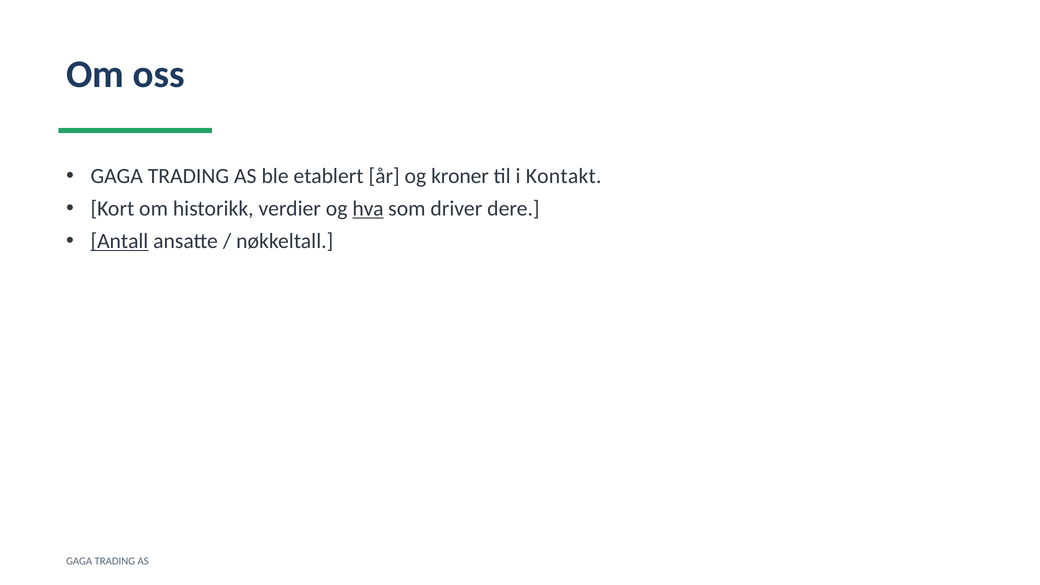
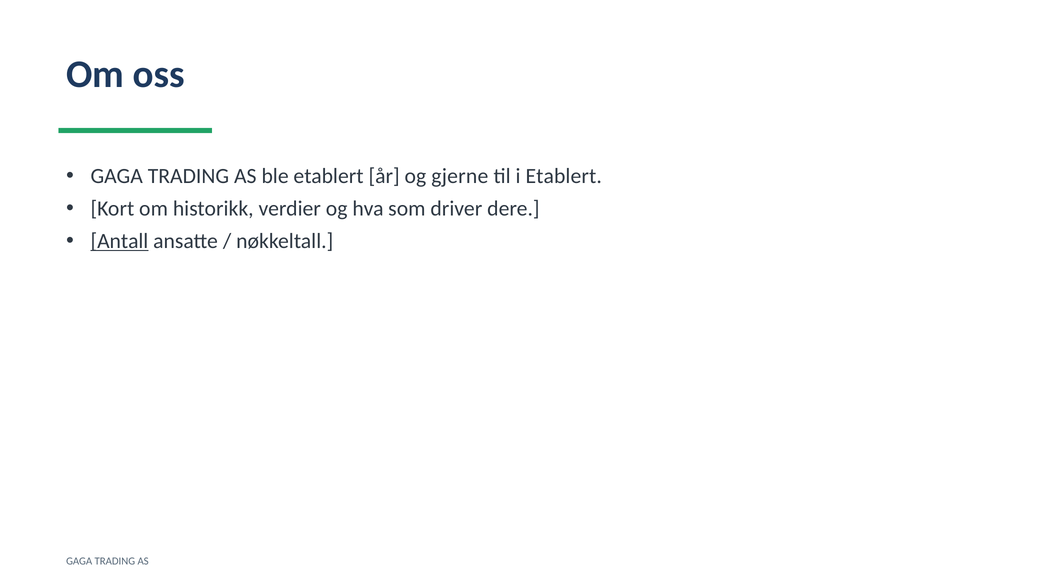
kroner: kroner -> gjerne
i Kontakt: Kontakt -> Etablert
hva underline: present -> none
